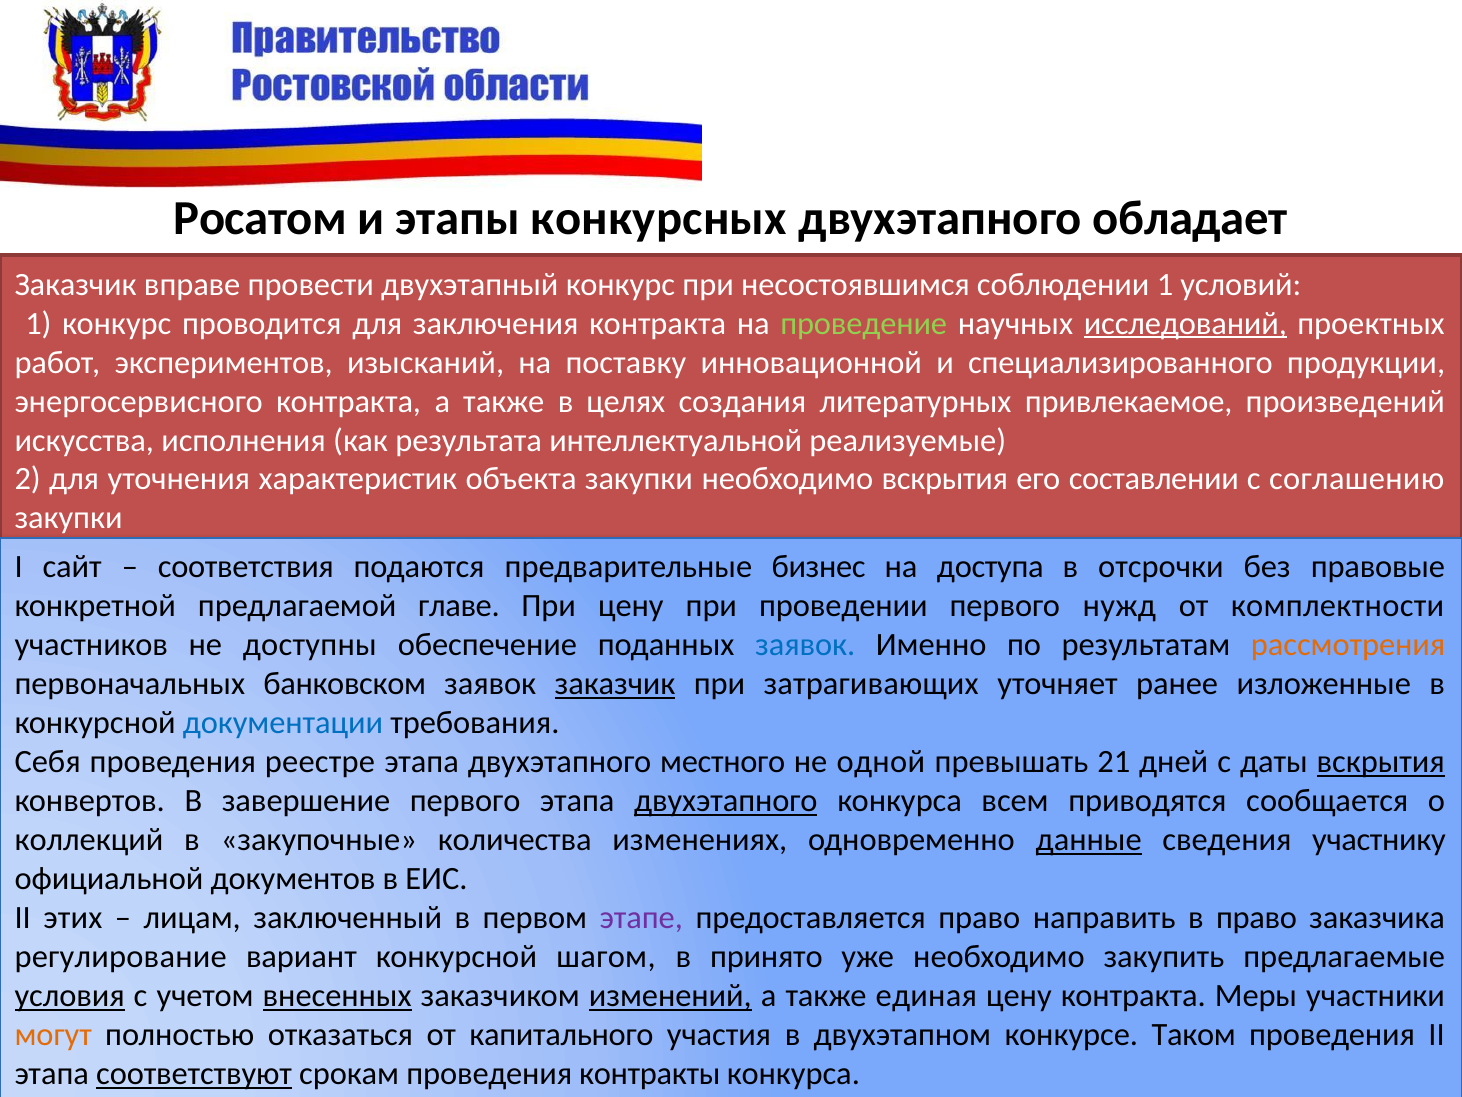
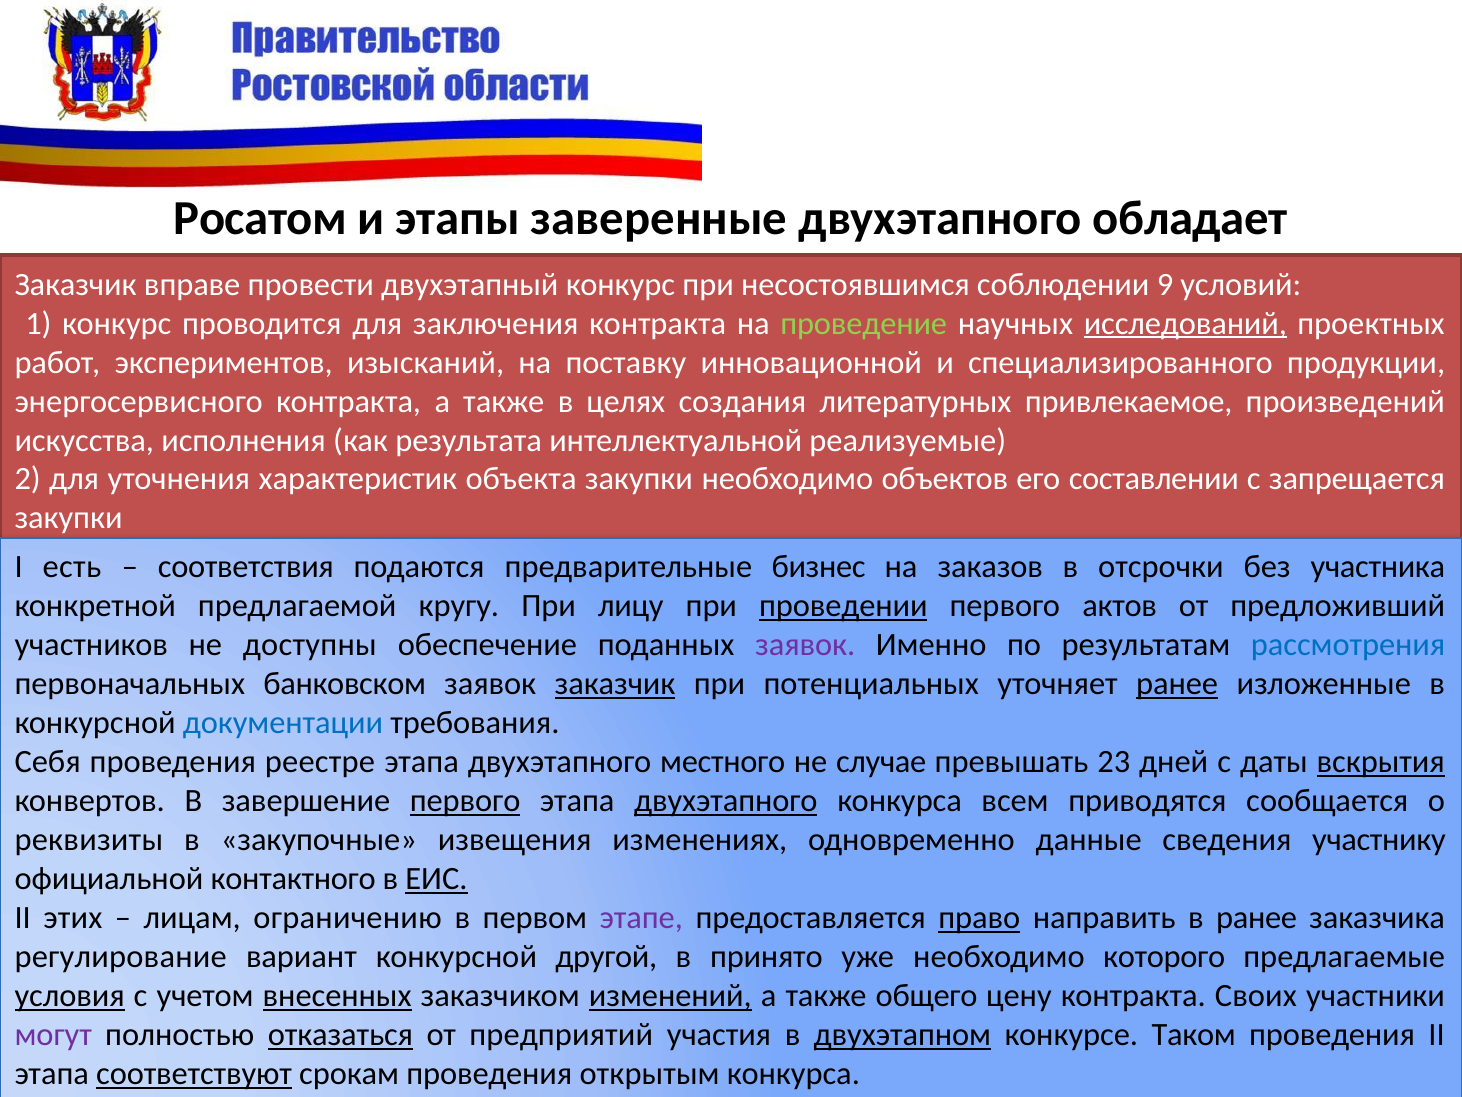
конкурсных: конкурсных -> заверенные
соблюдении 1: 1 -> 9
вскрытия at (945, 479): вскрытия -> объектов
соглашению: соглашению -> запрещается
сайт: сайт -> есть
доступа: доступа -> заказов
правовые: правовые -> участника
главе: главе -> кругу
При цену: цену -> лицу
проведении underline: none -> present
нужд: нужд -> актов
комплектности: комплектности -> предложивший
заявок at (805, 645) colour: blue -> purple
рассмотрения colour: orange -> blue
затрагивающих: затрагивающих -> потенциальных
ранее at (1177, 684) underline: none -> present
одной: одной -> случае
21: 21 -> 23
первого at (465, 801) underline: none -> present
коллекций: коллекций -> реквизиты
количества: количества -> извещения
данные underline: present -> none
документов: документов -> контактного
ЕИС underline: none -> present
заключенный: заключенный -> ограничению
право at (979, 918) underline: none -> present
в право: право -> ранее
шагом: шагом -> другой
закупить: закупить -> которого
единая: единая -> общего
Меры: Меры -> Своих
могут colour: orange -> purple
отказаться underline: none -> present
капитального: капитального -> предприятий
двухэтапном underline: none -> present
контракты: контракты -> открытым
